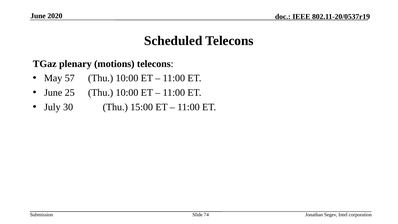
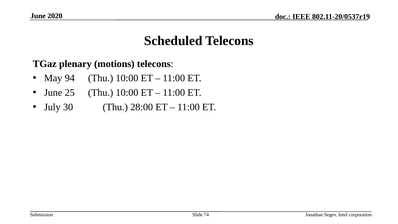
57: 57 -> 94
15:00: 15:00 -> 28:00
